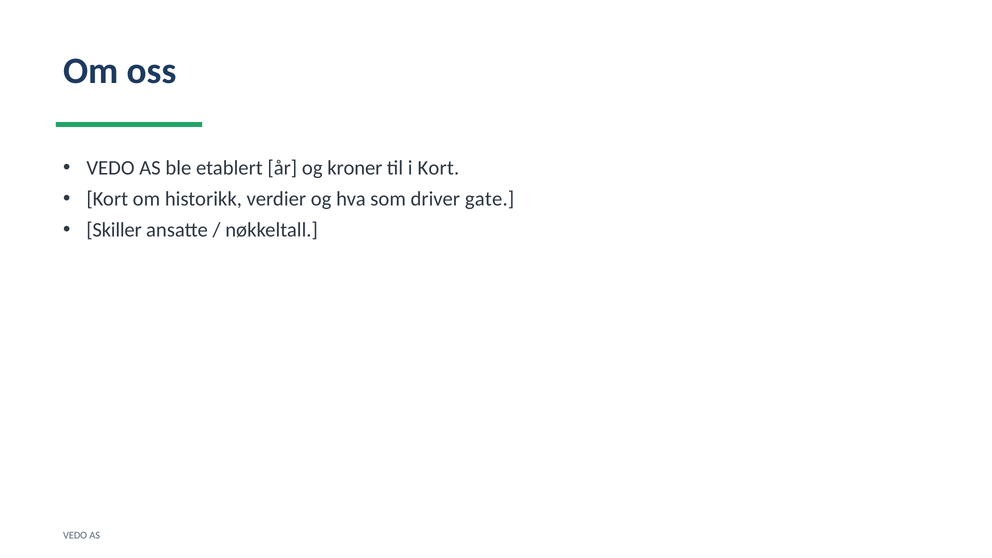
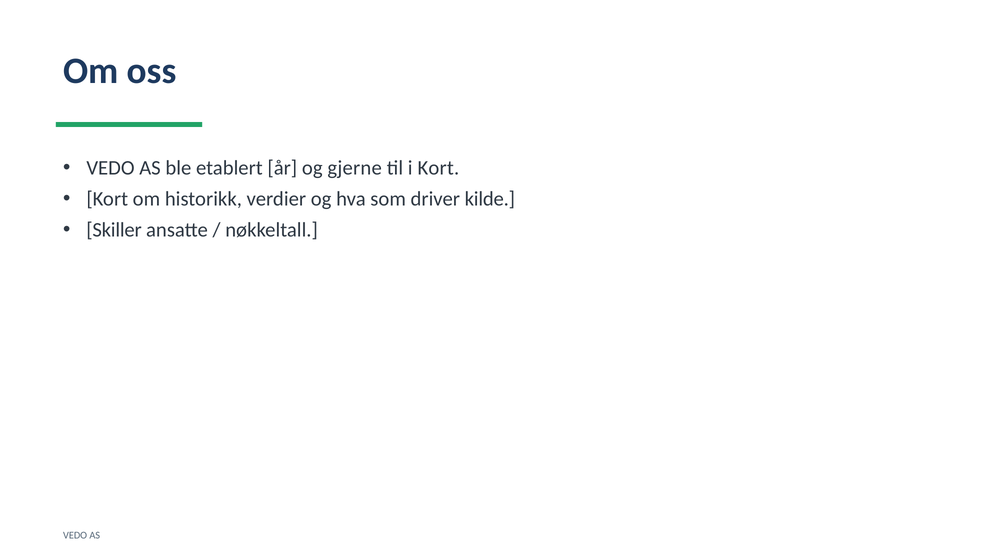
kroner: kroner -> gjerne
gate: gate -> kilde
